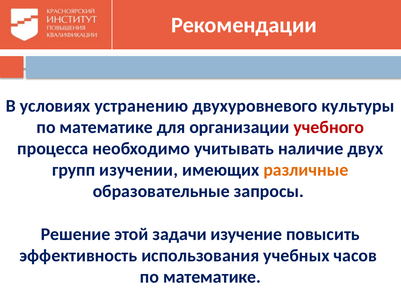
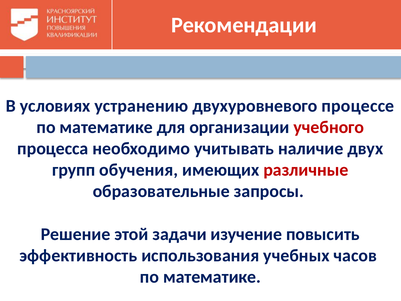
культуры: культуры -> процессе
изучении: изучении -> обучения
различные colour: orange -> red
